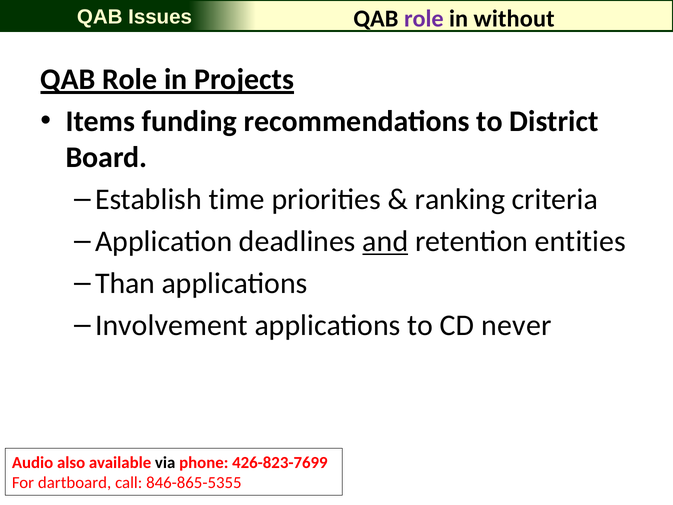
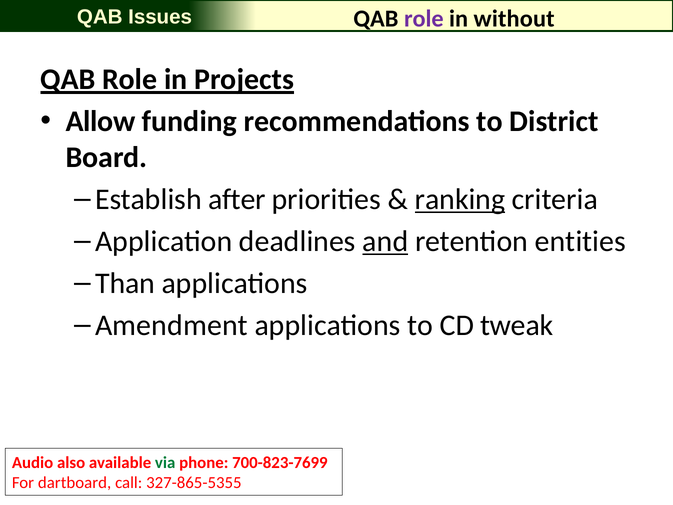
Items: Items -> Allow
time: time -> after
ranking underline: none -> present
Involvement: Involvement -> Amendment
never: never -> tweak
via colour: black -> green
426-823-7699: 426-823-7699 -> 700-823-7699
846-865-5355: 846-865-5355 -> 327-865-5355
